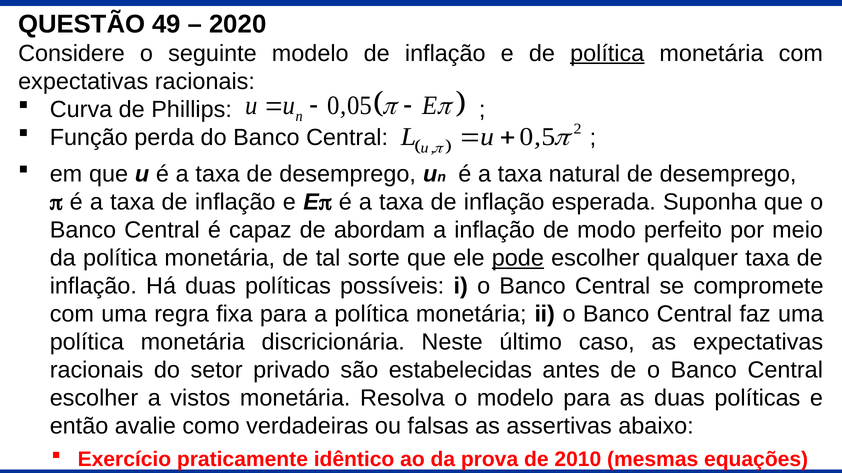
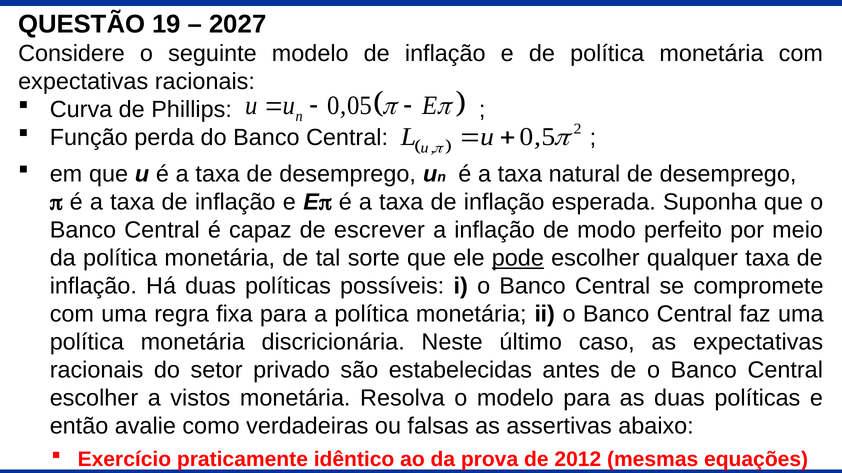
49: 49 -> 19
2020: 2020 -> 2027
política at (607, 53) underline: present -> none
abordam: abordam -> escrever
2010: 2010 -> 2012
